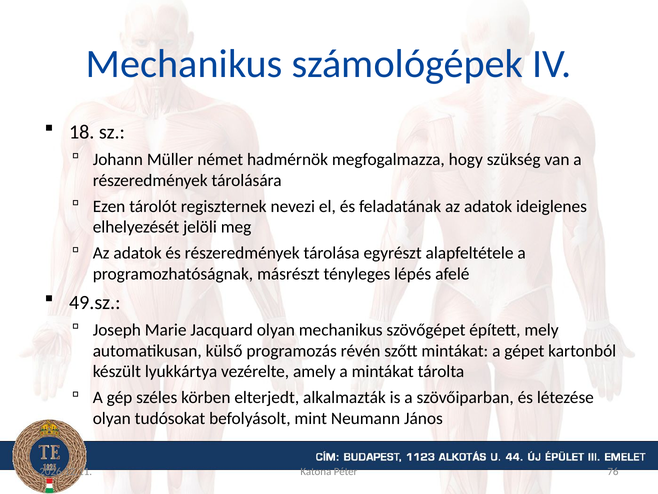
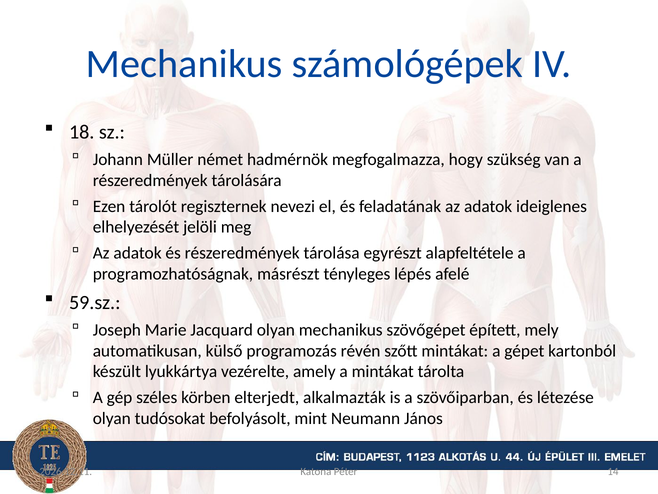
49.sz: 49.sz -> 59.sz
76: 76 -> 14
